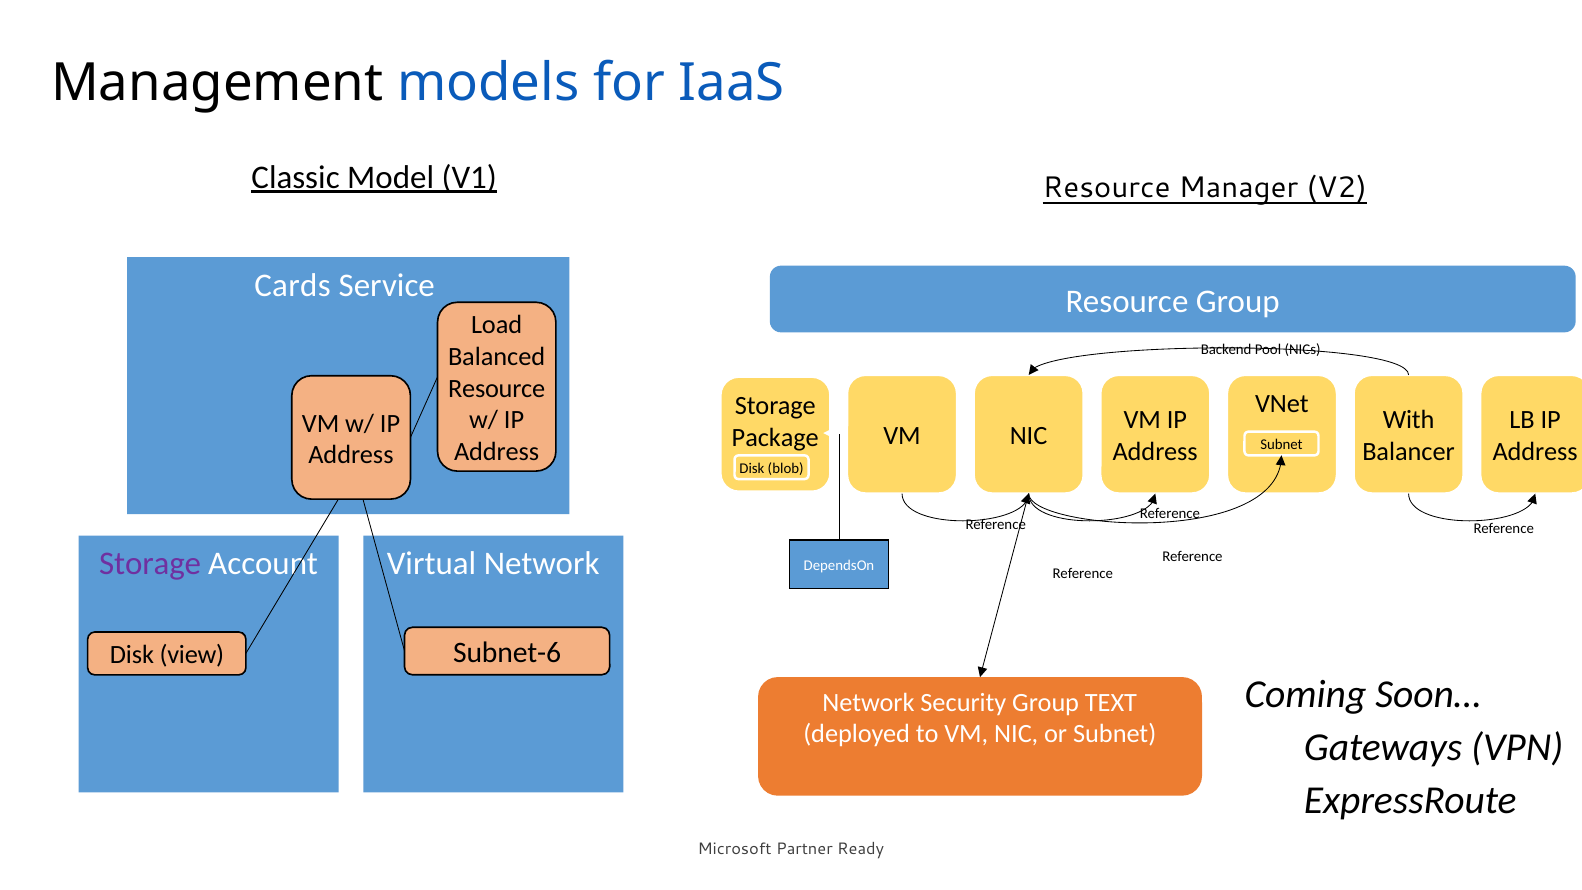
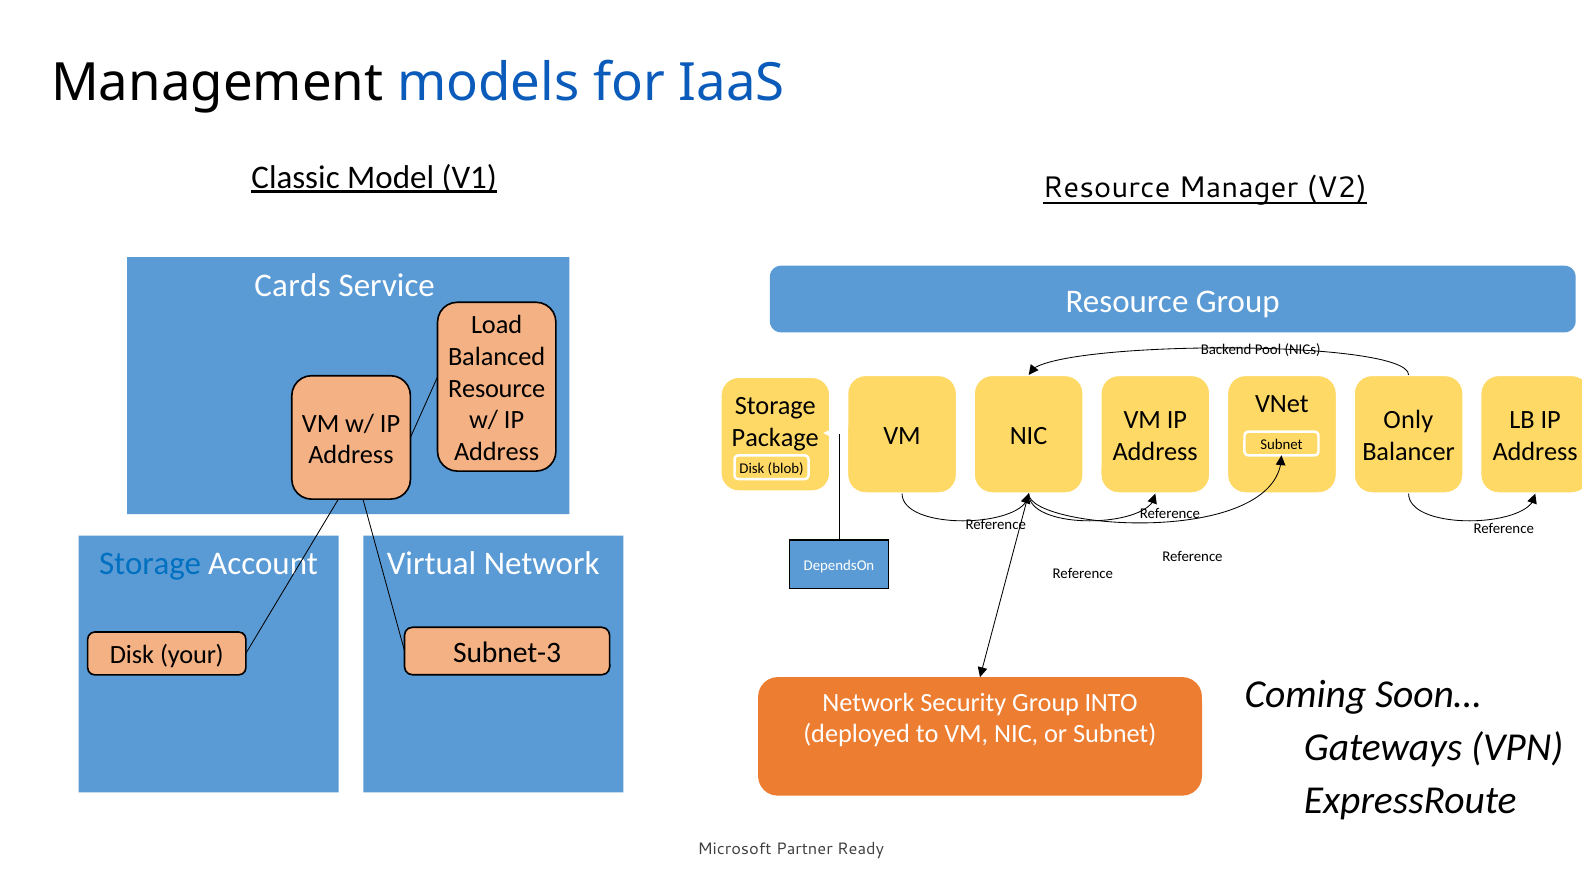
With: With -> Only
Storage at (150, 564) colour: purple -> blue
Subnet-6: Subnet-6 -> Subnet-3
view: view -> your
TEXT: TEXT -> INTO
